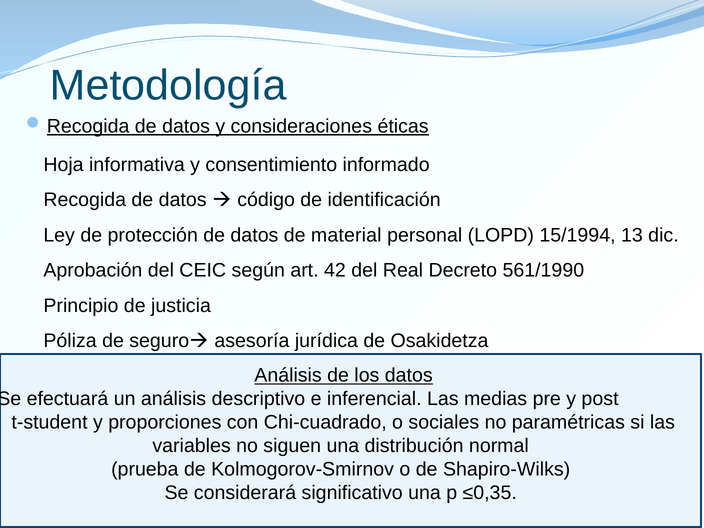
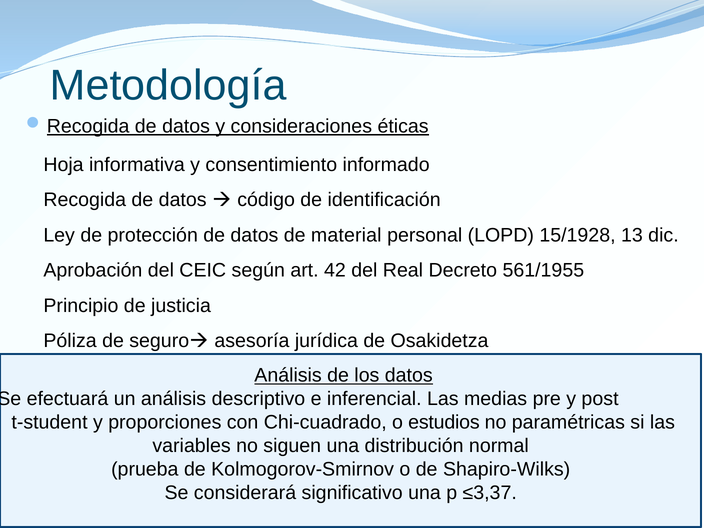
15/1994: 15/1994 -> 15/1928
561/1990: 561/1990 -> 561/1955
sociales: sociales -> estudios
≤0,35: ≤0,35 -> ≤3,37
